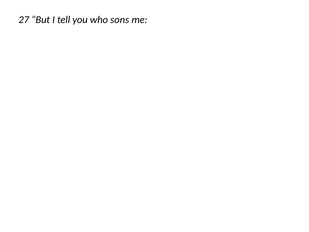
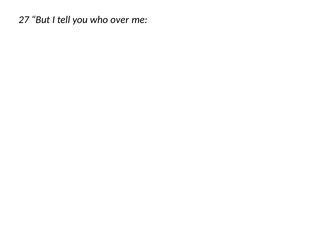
sons: sons -> over
